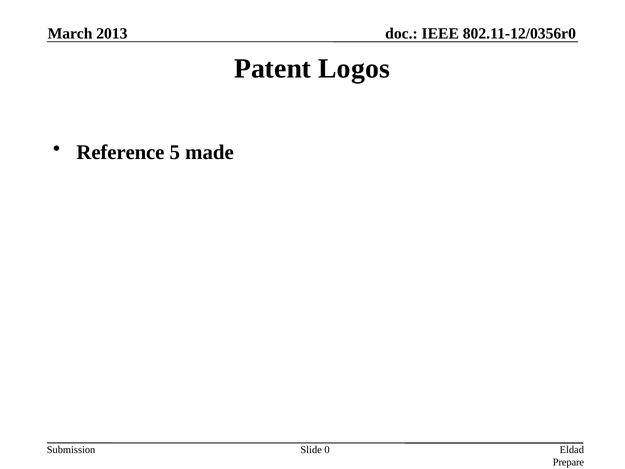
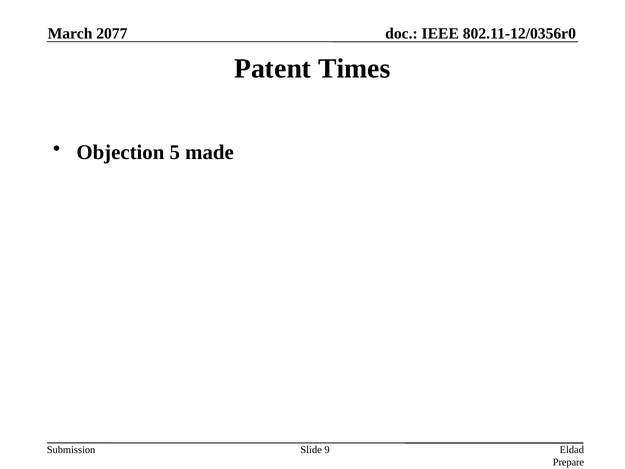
2013: 2013 -> 2077
Logos: Logos -> Times
Reference: Reference -> Objection
0: 0 -> 9
